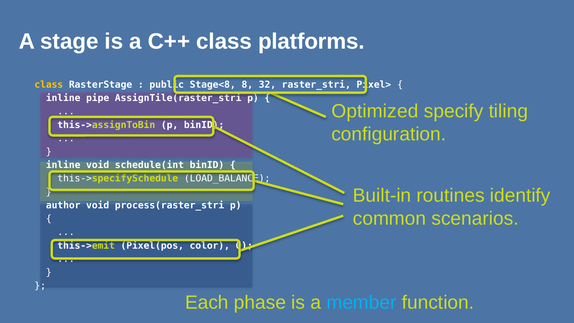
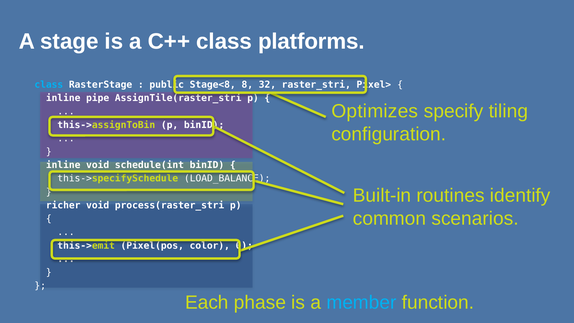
class at (49, 85) colour: yellow -> light blue
Optimized: Optimized -> Optimizes
author: author -> richer
